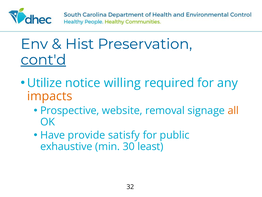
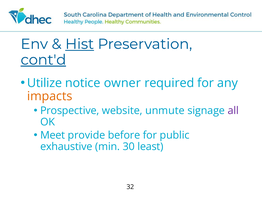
Hist underline: none -> present
willing: willing -> owner
removal: removal -> unmute
all colour: orange -> purple
Have: Have -> Meet
satisfy: satisfy -> before
